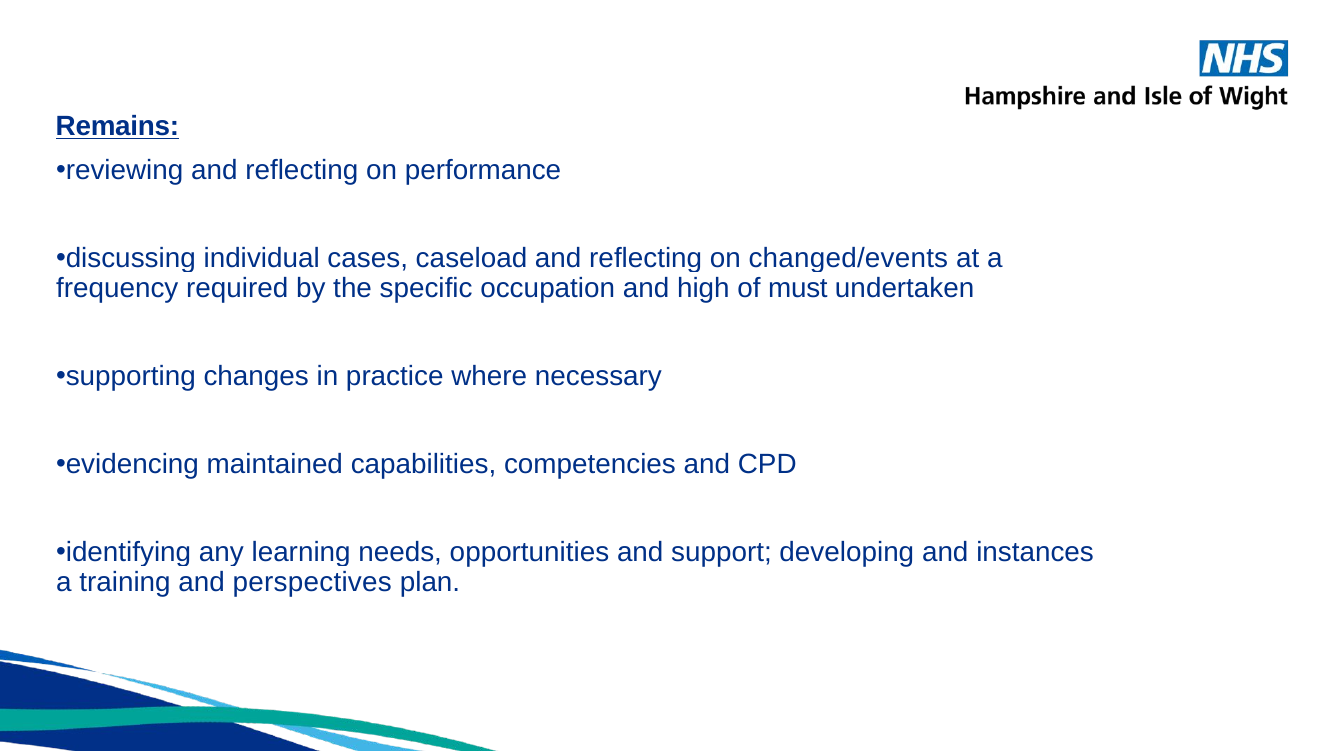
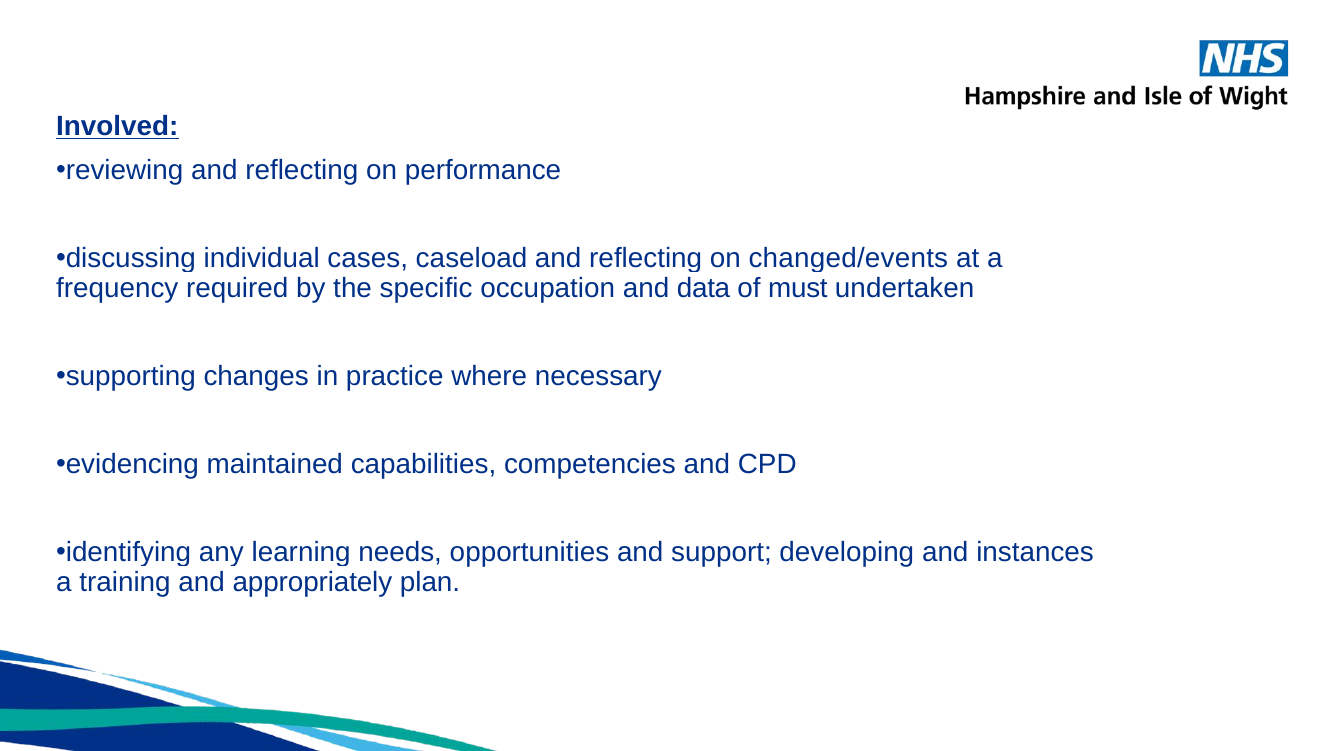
Remains: Remains -> Involved
high: high -> data
perspectives: perspectives -> appropriately
